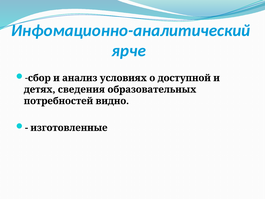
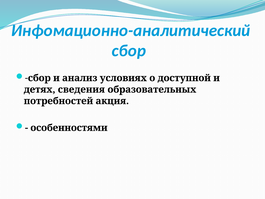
ярче at (129, 51): ярче -> сбор
видно: видно -> акция
изготовленные: изготовленные -> особенностями
